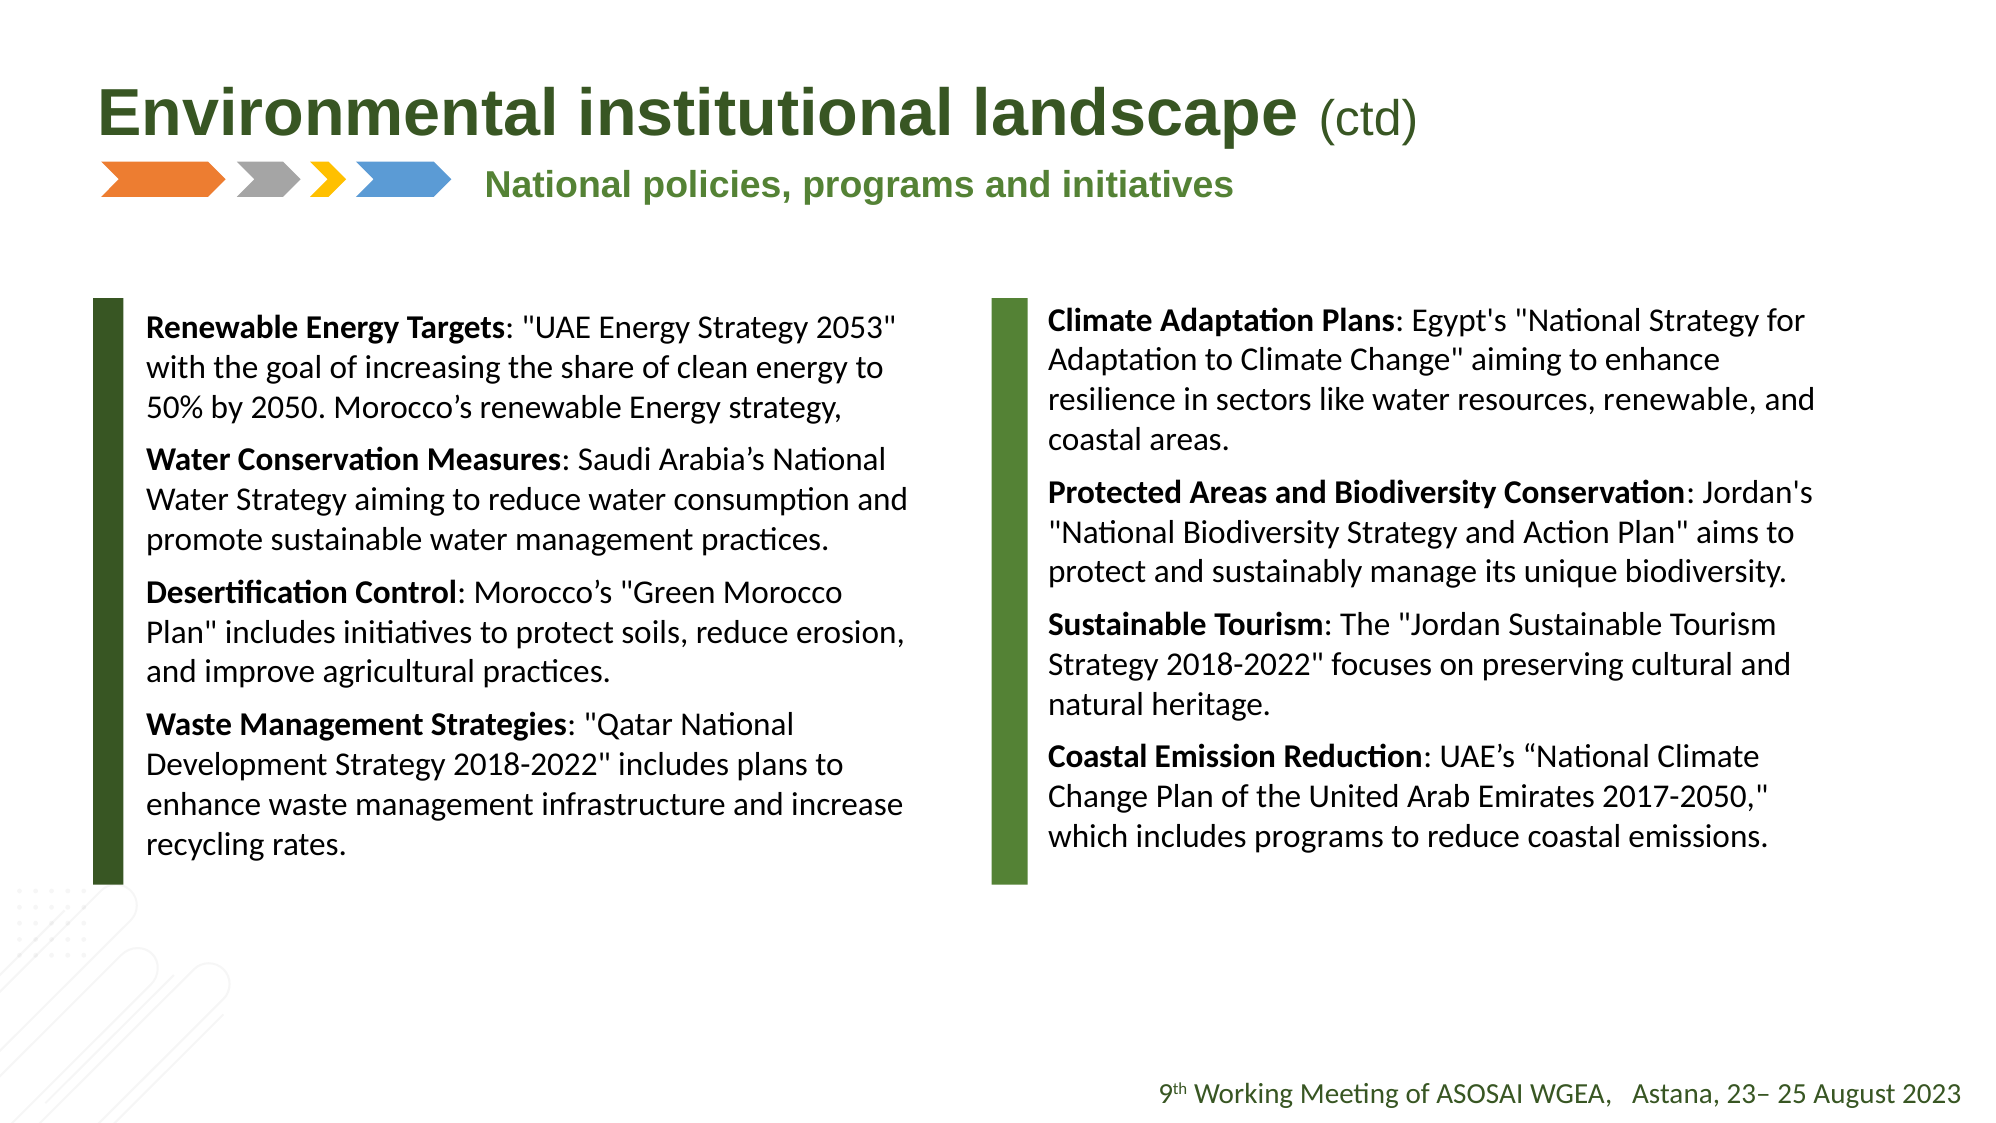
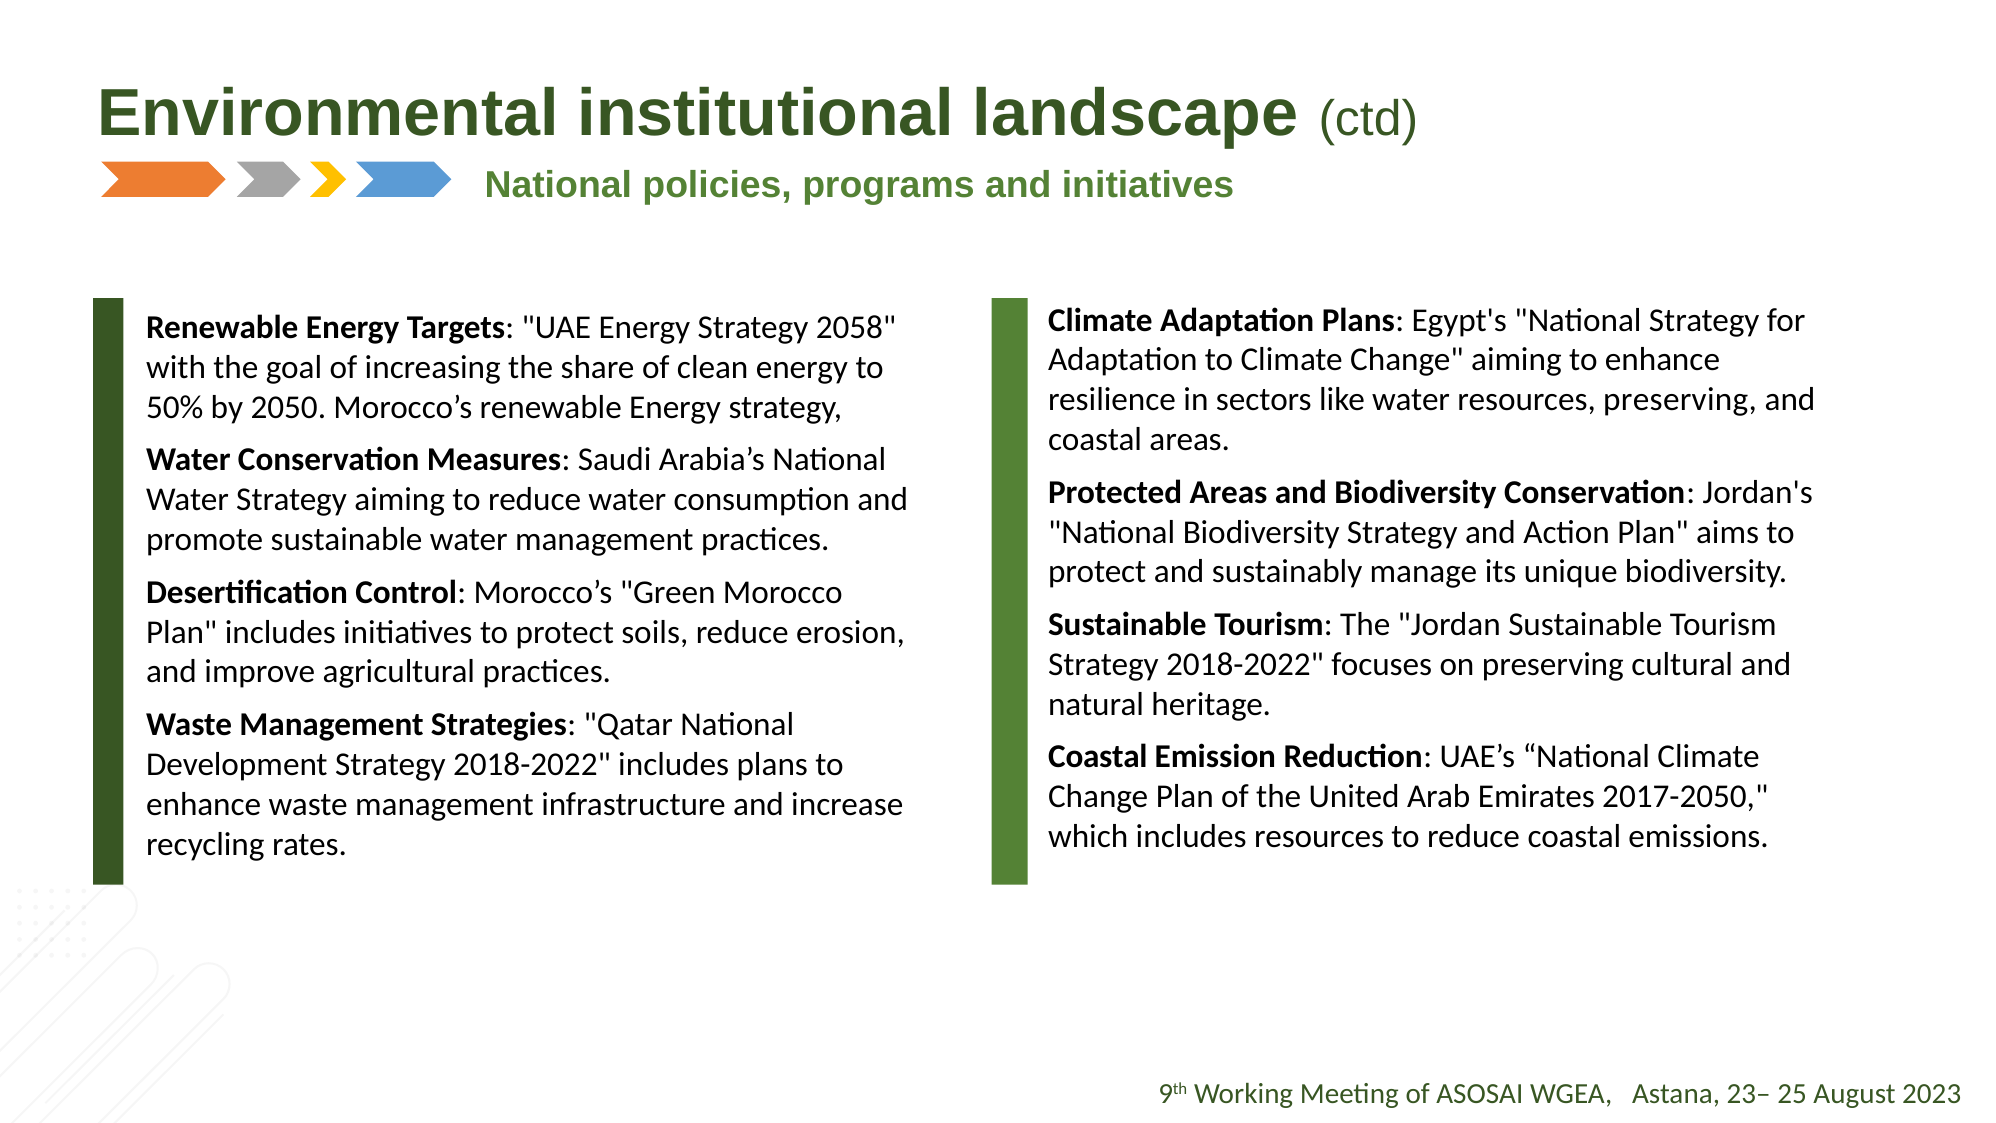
2053: 2053 -> 2058
resources renewable: renewable -> preserving
includes programs: programs -> resources
